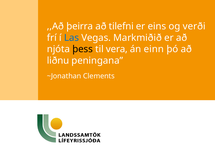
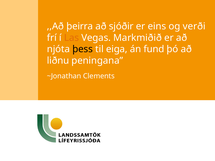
tilefni: tilefni -> sjóðir
Las colour: blue -> orange
vera: vera -> eiga
einn: einn -> fund
